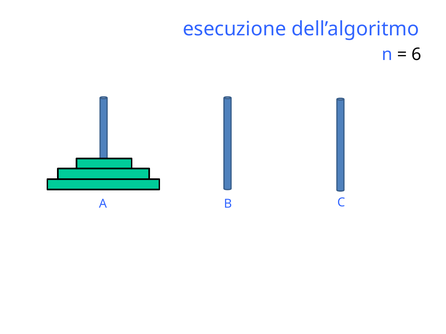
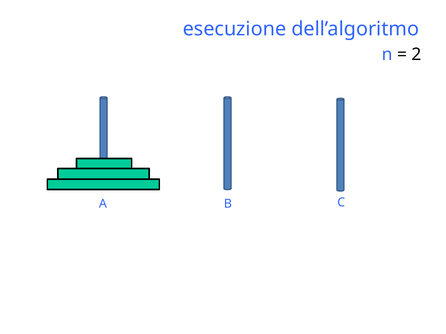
6: 6 -> 2
